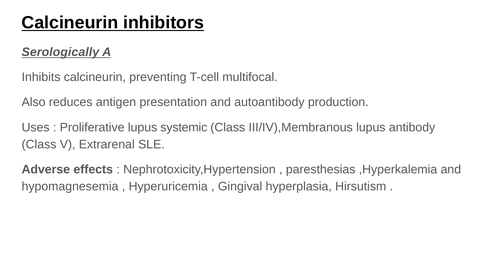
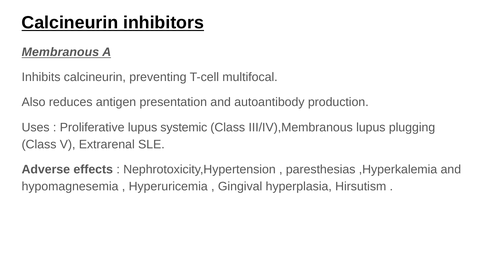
Serologically: Serologically -> Membranous
antibody: antibody -> plugging
